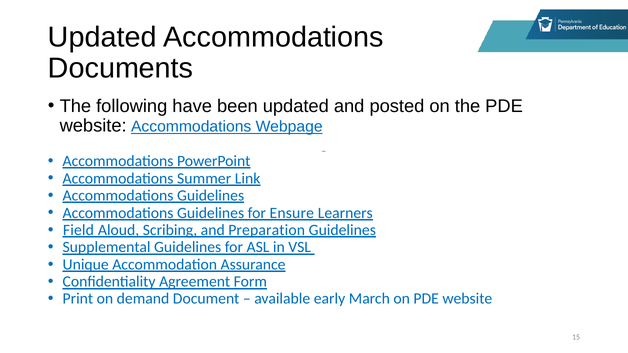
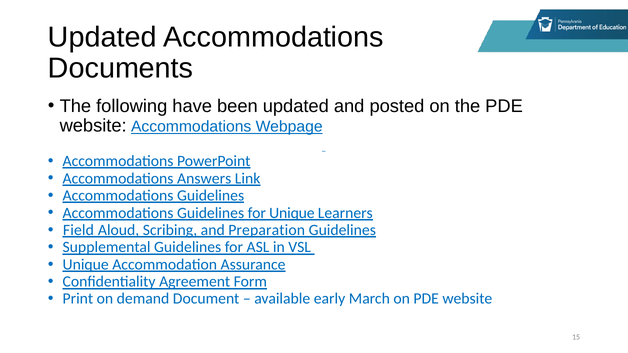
Summer: Summer -> Answers
for Ensure: Ensure -> Unique
